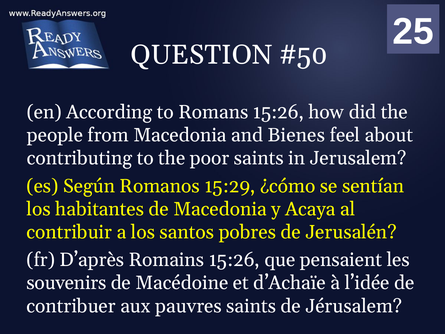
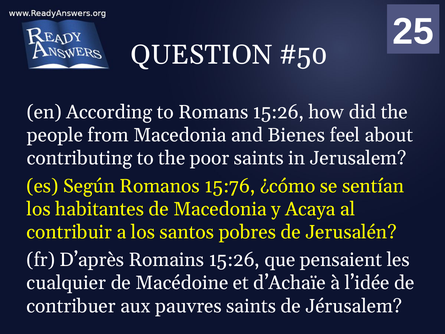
15:29: 15:29 -> 15:76
souvenirs: souvenirs -> cualquier
